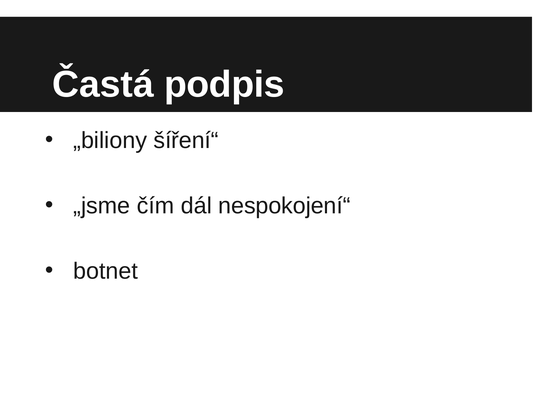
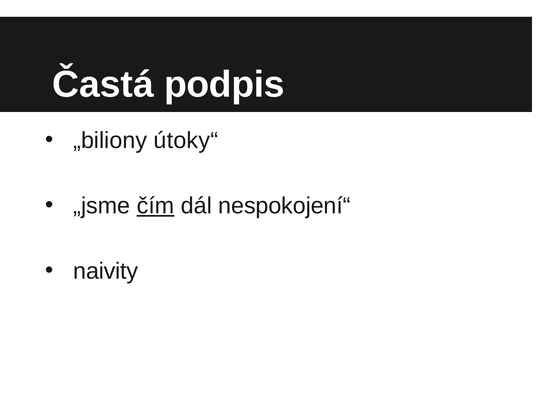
šíření“: šíření“ -> útoky“
čím underline: none -> present
botnet: botnet -> naivity
